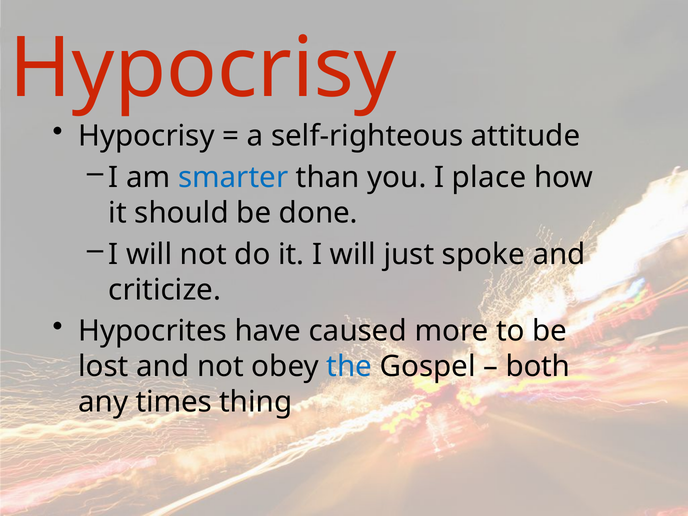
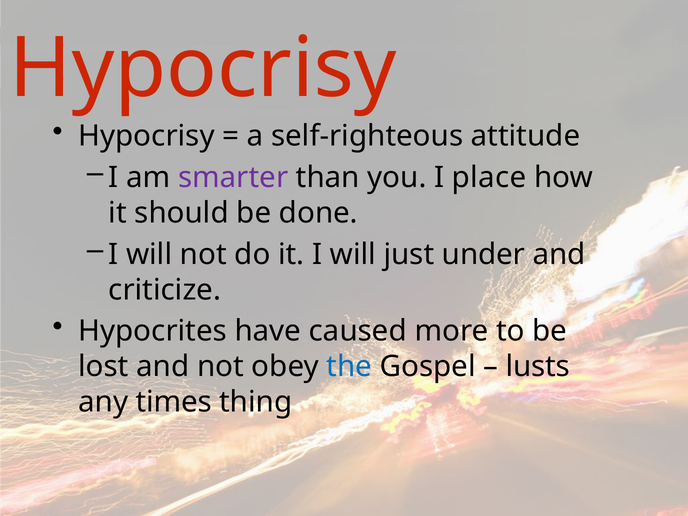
smarter colour: blue -> purple
spoke: spoke -> under
both: both -> lusts
